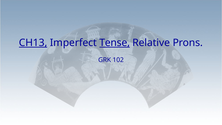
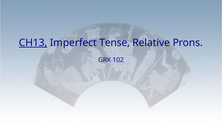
Tense underline: present -> none
